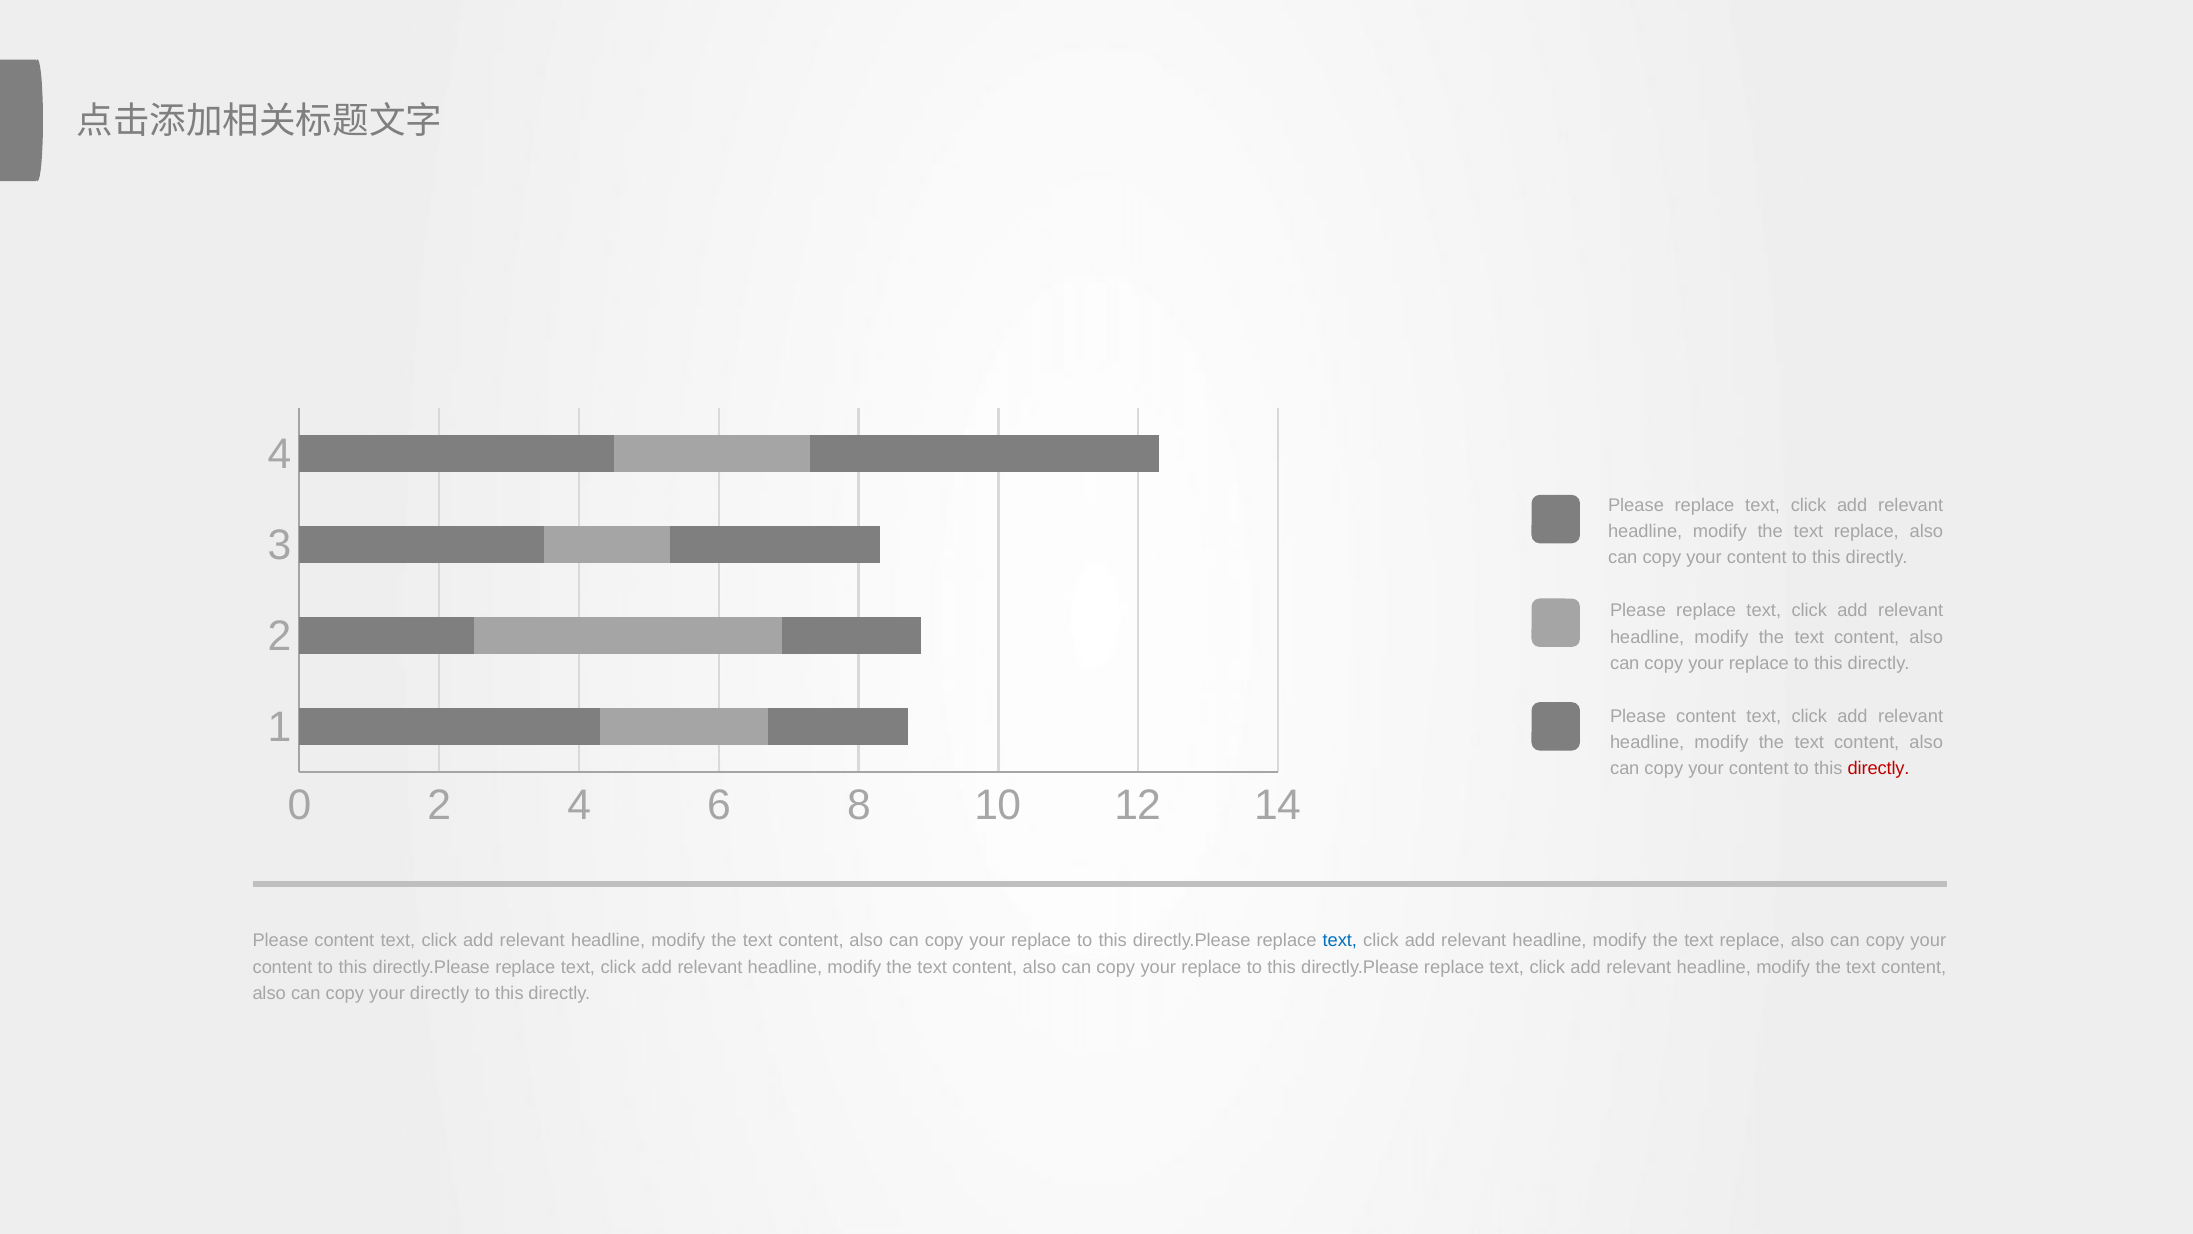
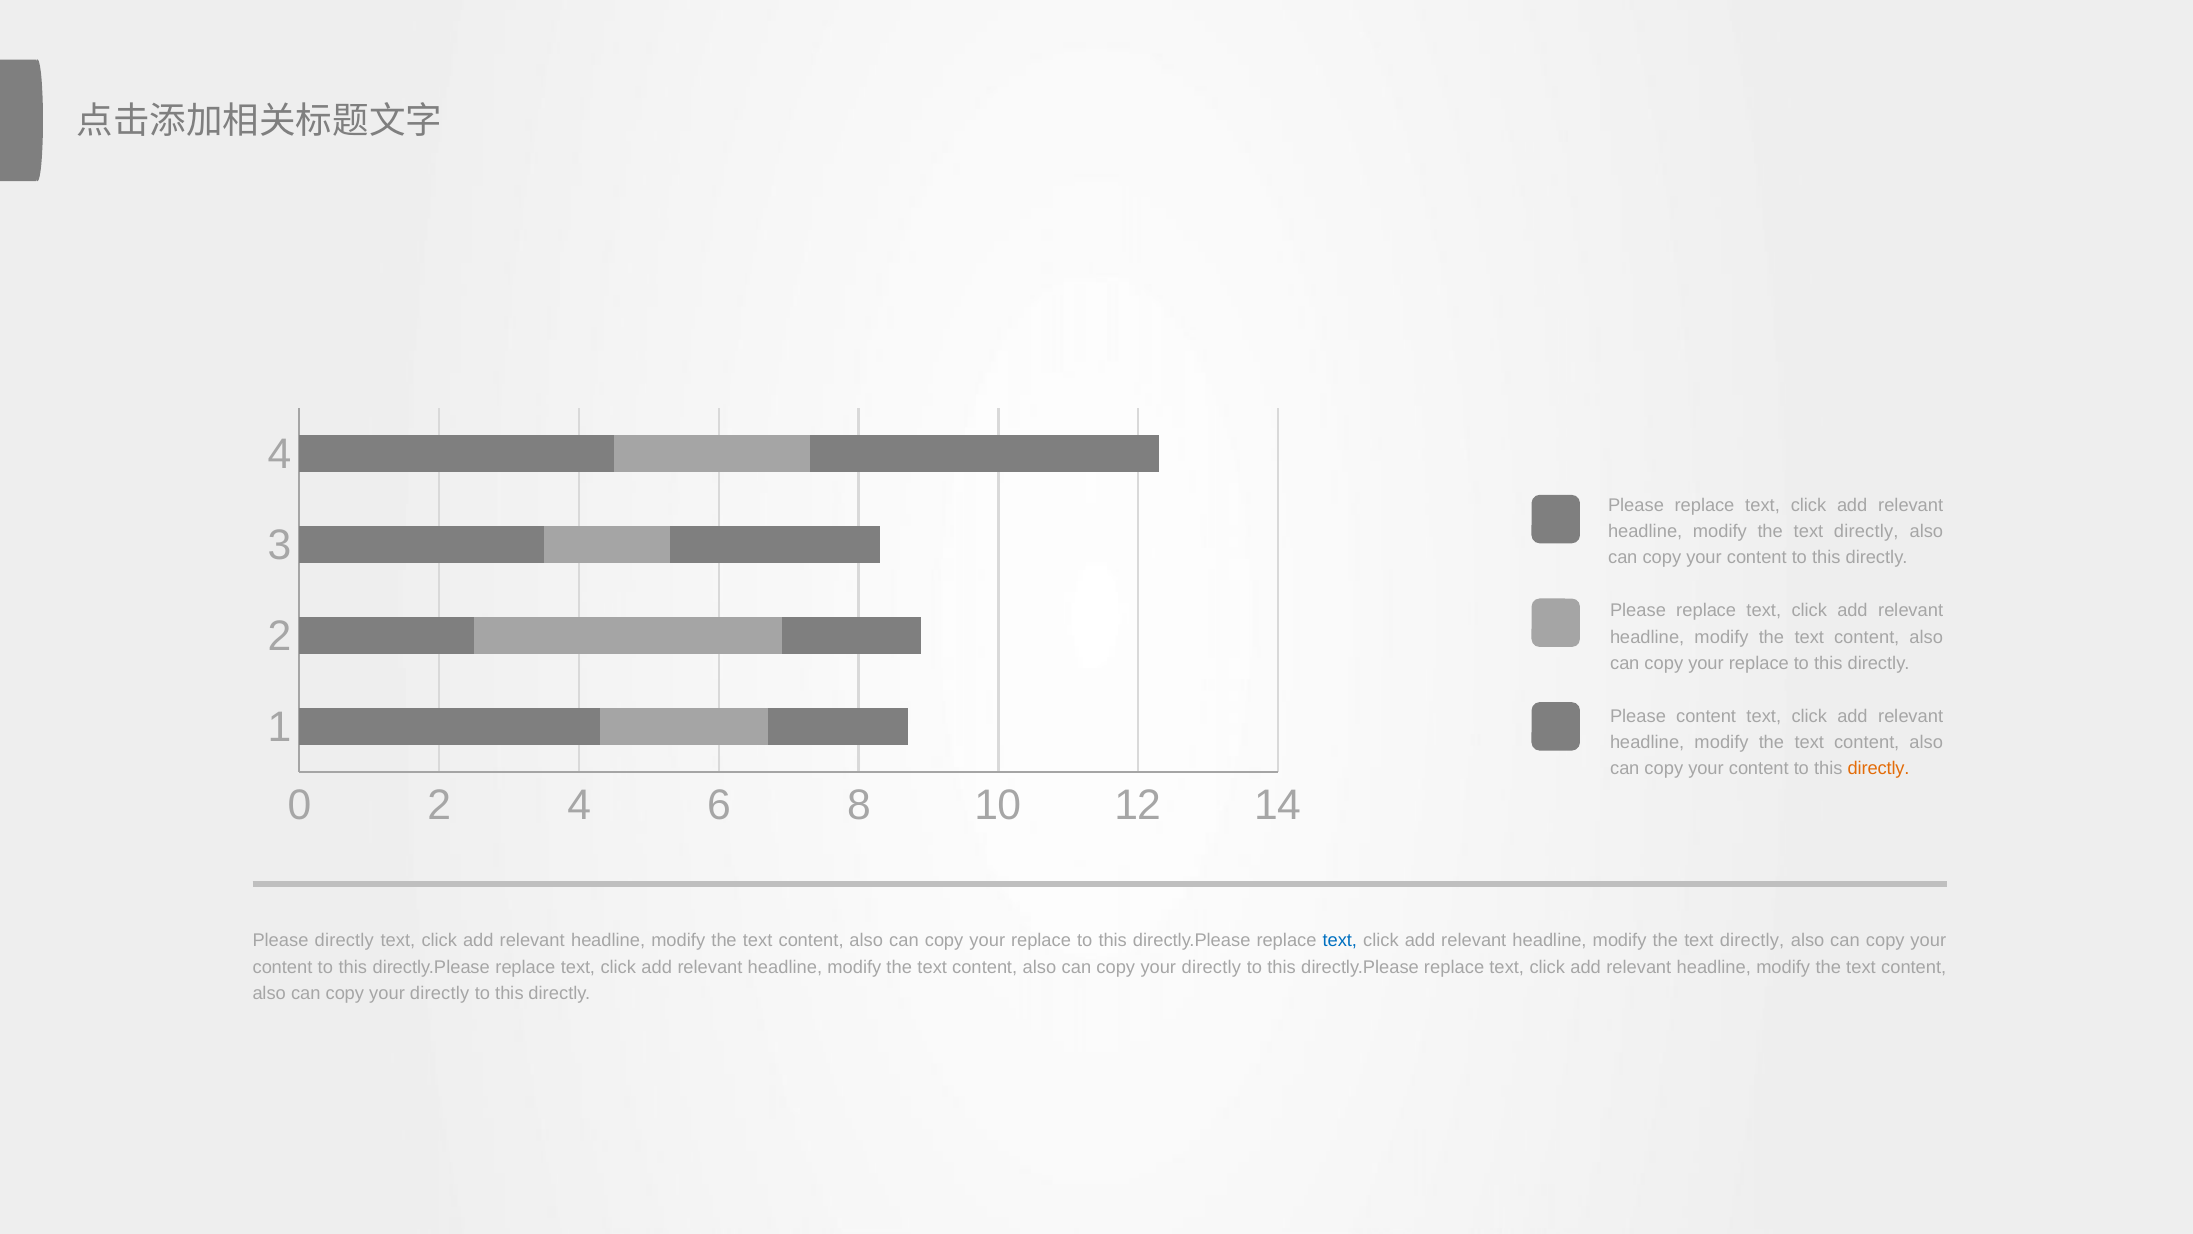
replace at (1866, 531): replace -> directly
directly at (1879, 769) colour: red -> orange
content at (344, 941): content -> directly
replace at (1752, 941): replace -> directly
replace at (1211, 967): replace -> directly
